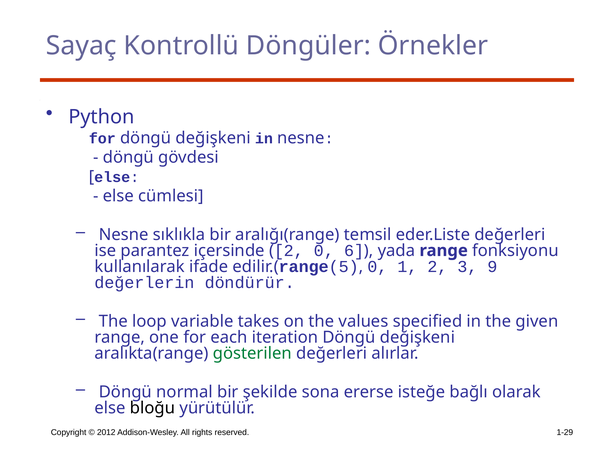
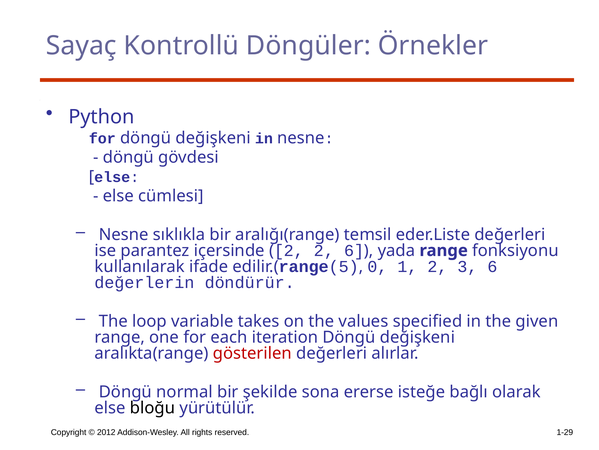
2 0: 0 -> 2
3 9: 9 -> 6
gösterilen colour: green -> red
